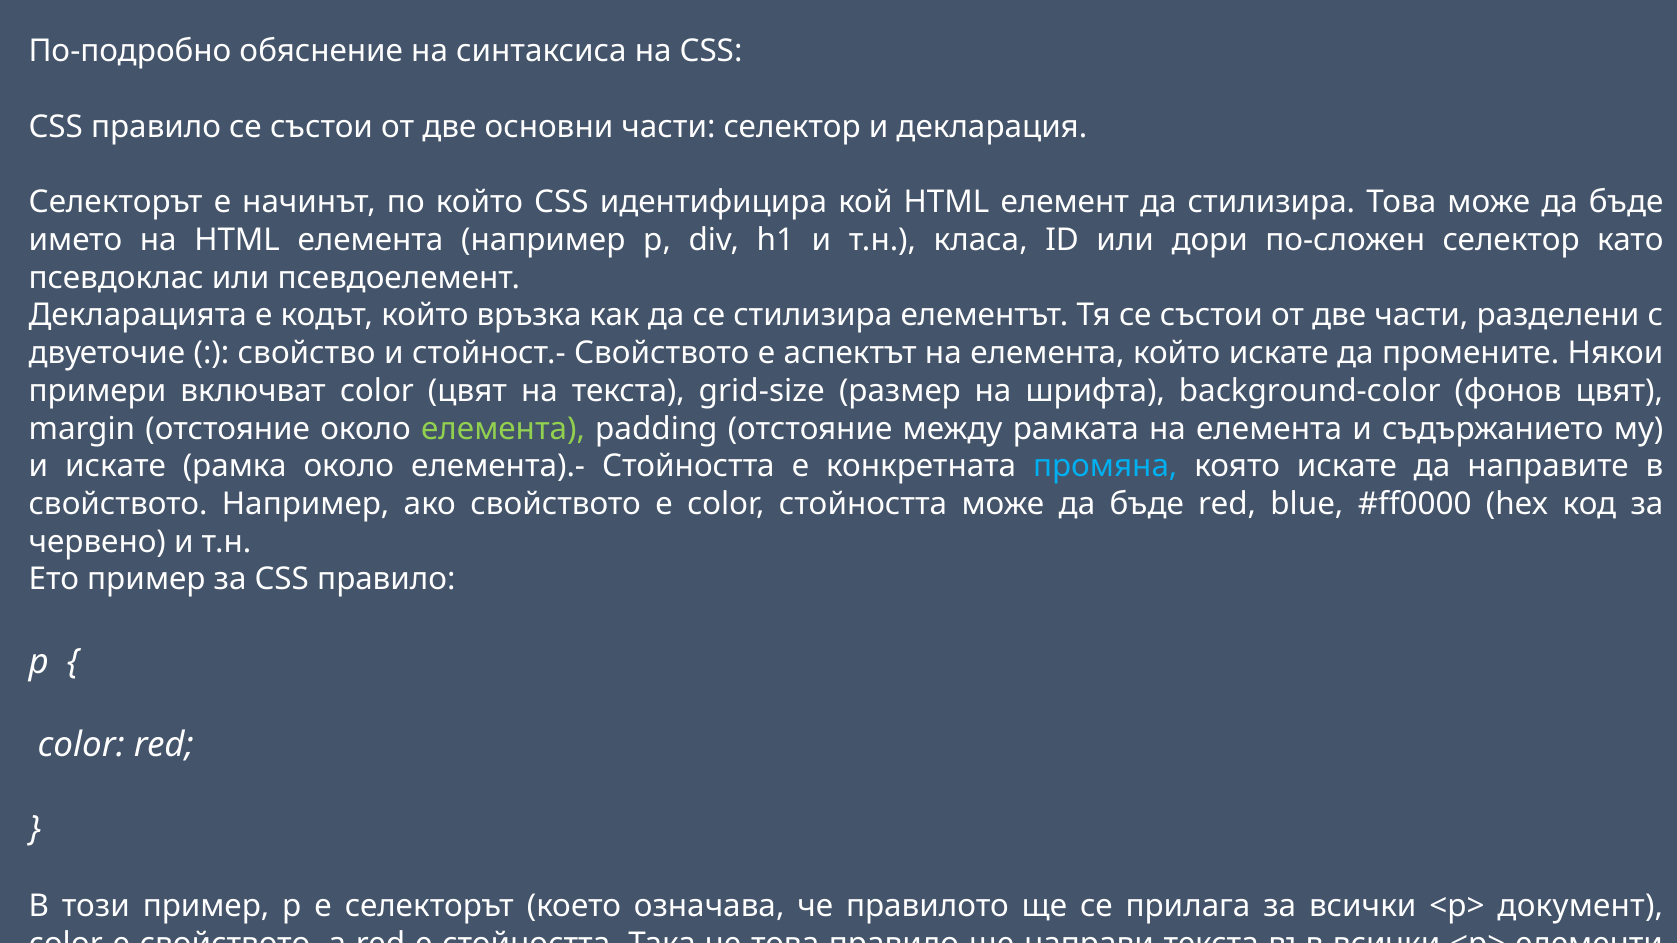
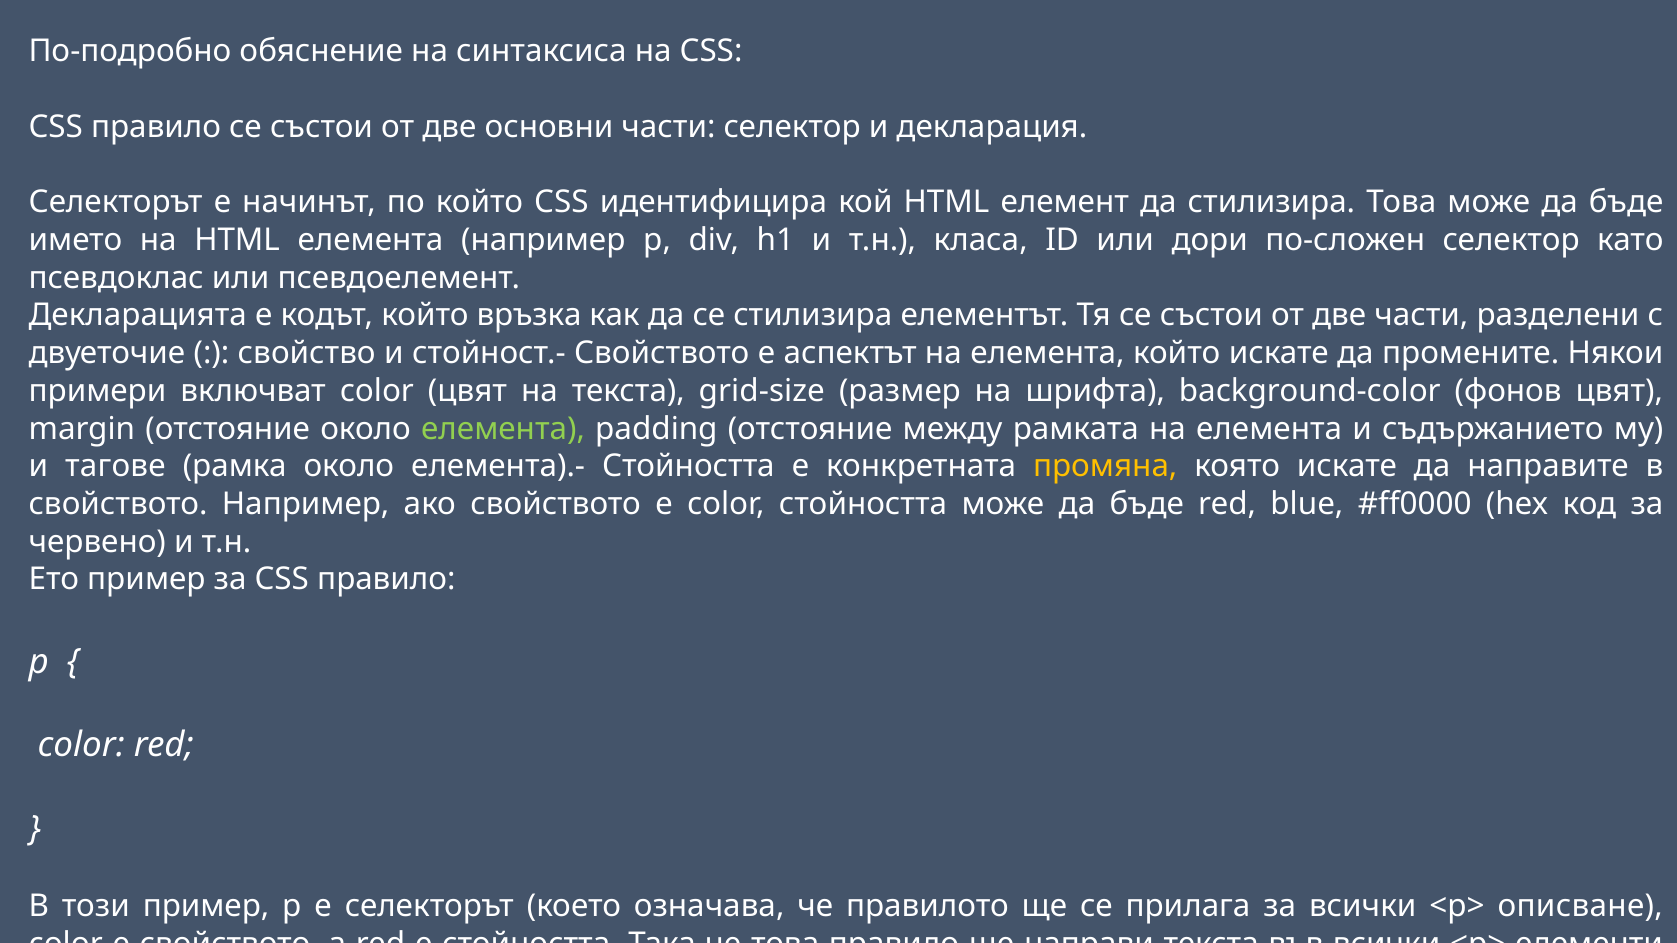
и искате: искате -> тагове
промяна colour: light blue -> yellow
документ: документ -> описване
